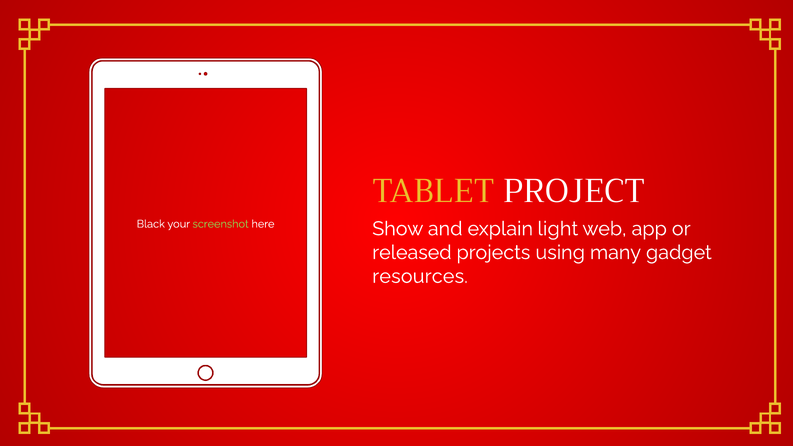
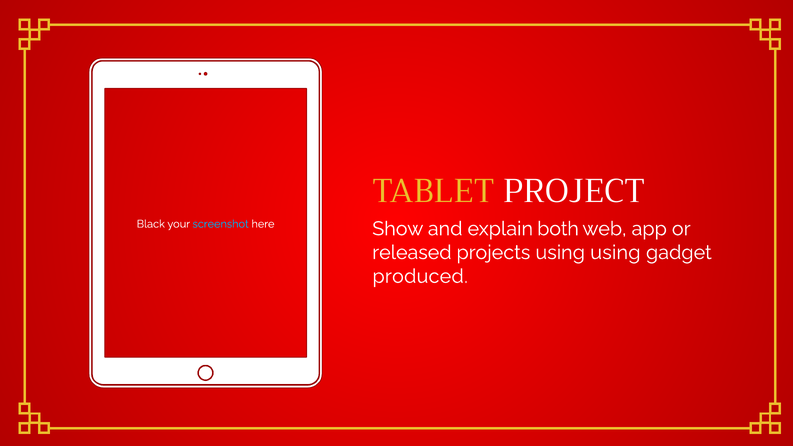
screenshot colour: light green -> light blue
light: light -> both
using many: many -> using
resources: resources -> produced
